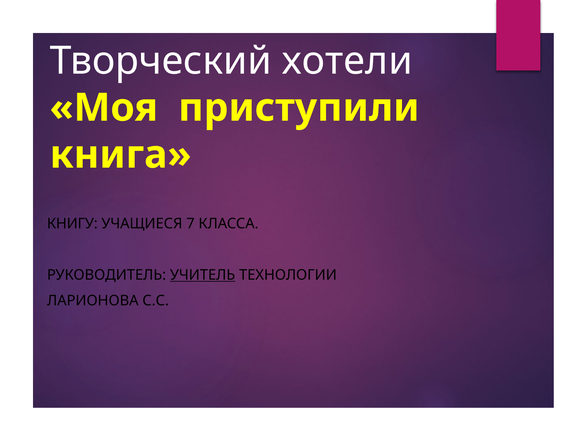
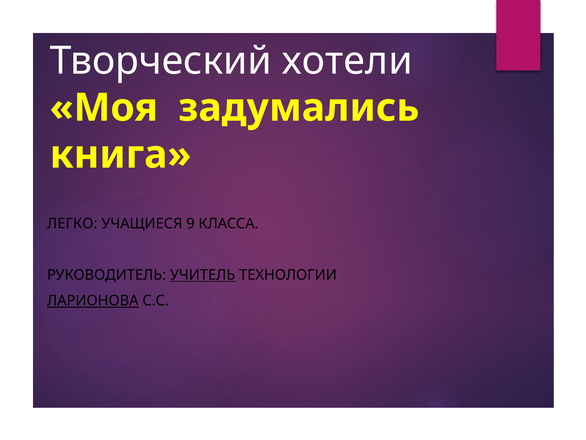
приступили: приступили -> задумались
КНИГУ: КНИГУ -> ЛЕГКО
7: 7 -> 9
ЛАРИОНОВА underline: none -> present
